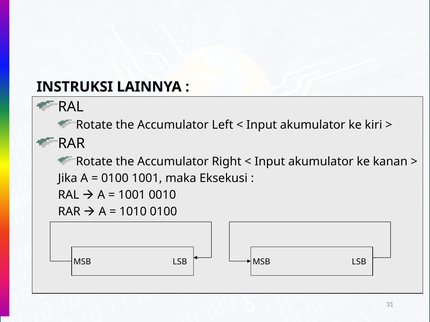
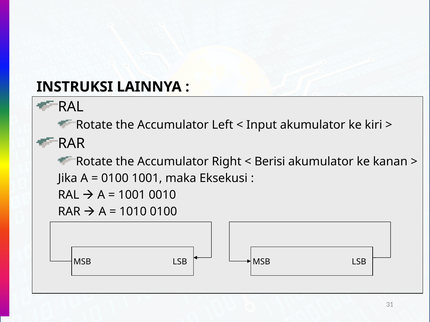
Input at (270, 162): Input -> Berisi
